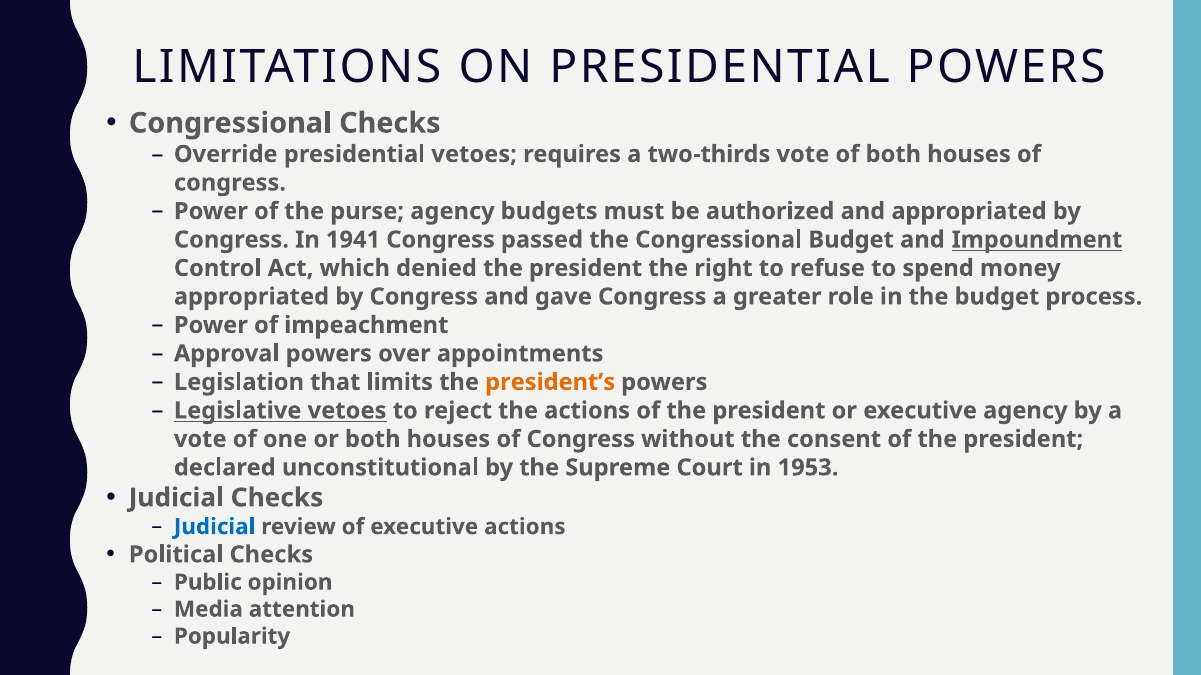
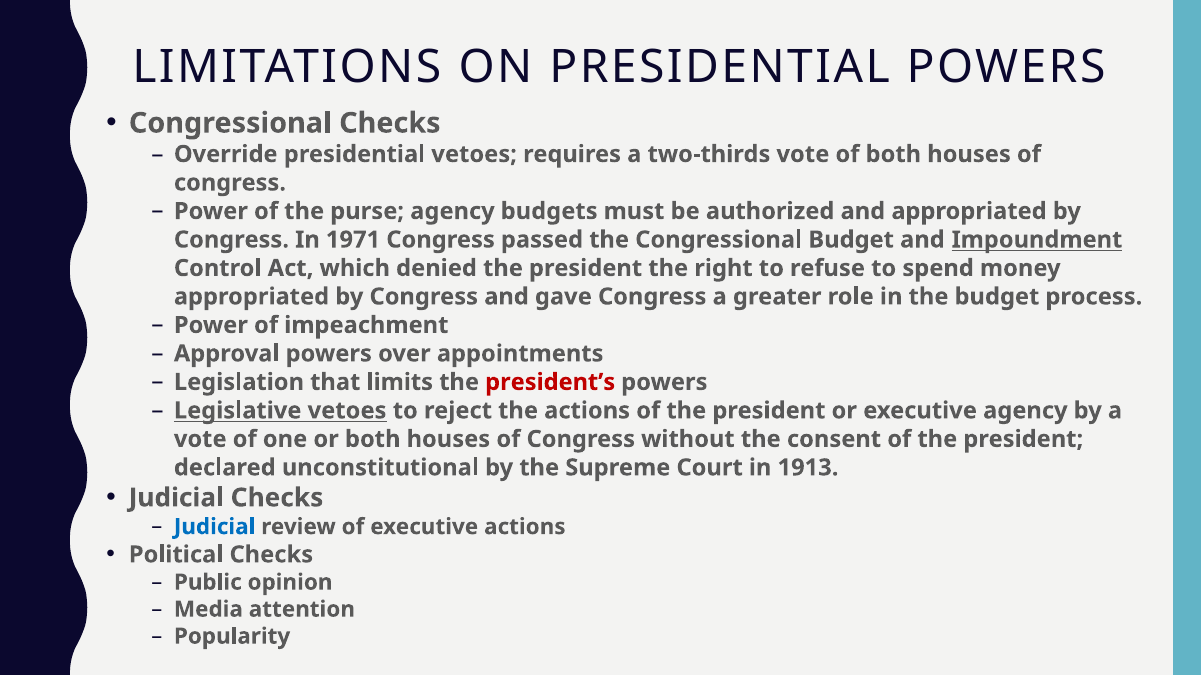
1941: 1941 -> 1971
president’s colour: orange -> red
1953: 1953 -> 1913
